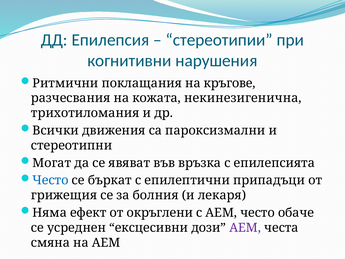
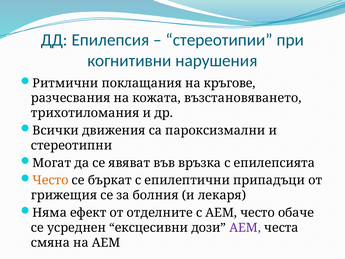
некинезигенична: некинезигенична -> възстановяването
Често at (50, 180) colour: blue -> orange
окръглени: окръглени -> отделните
